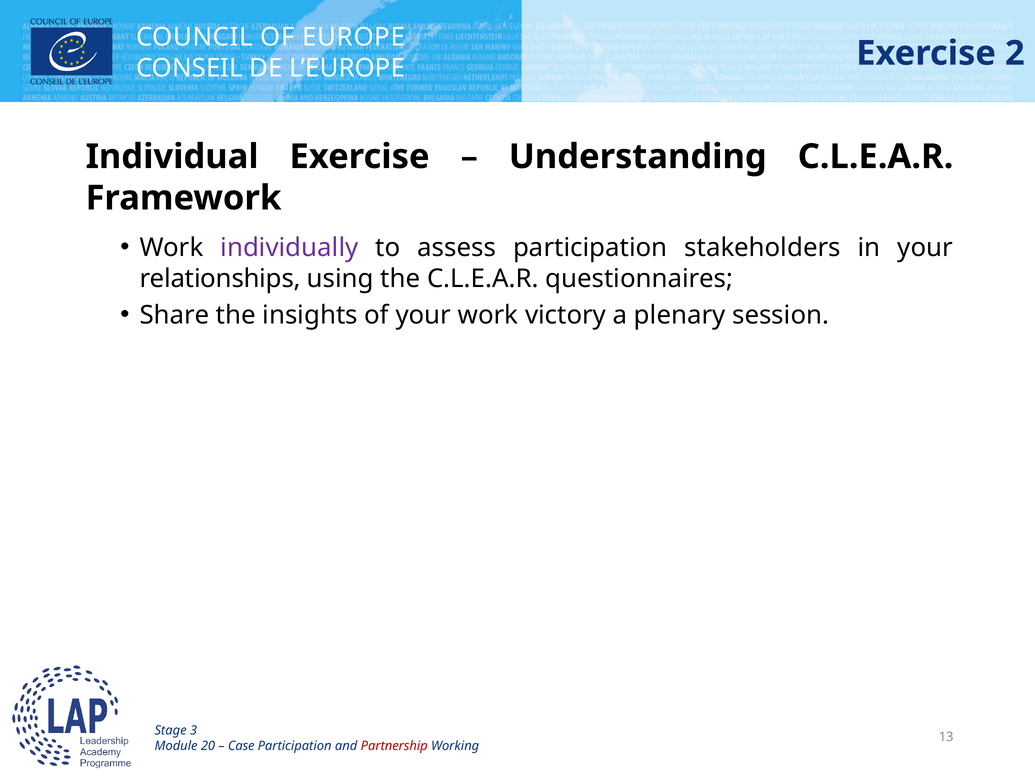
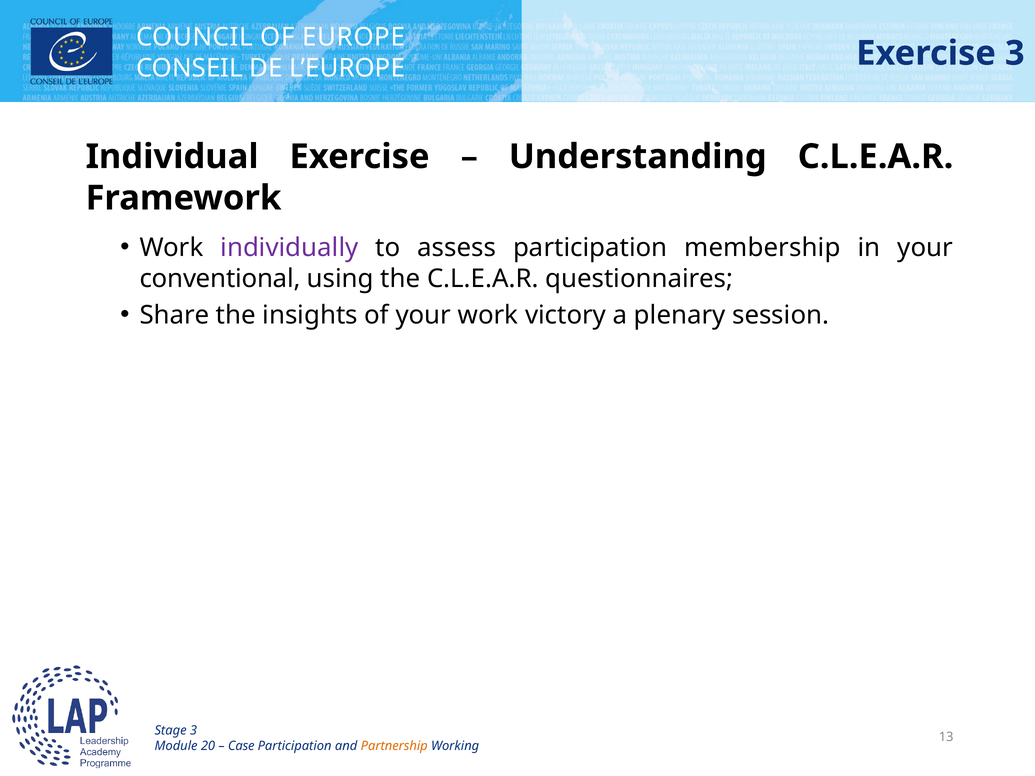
Exercise 2: 2 -> 3
stakeholders: stakeholders -> membership
relationships: relationships -> conventional
Partnership colour: red -> orange
